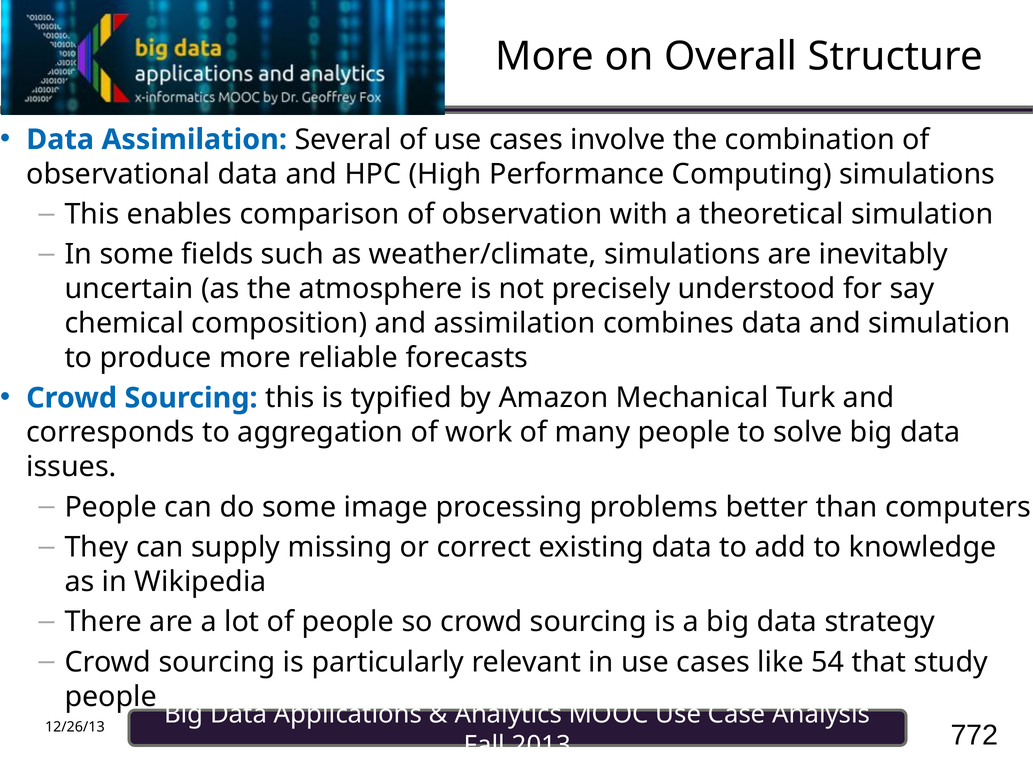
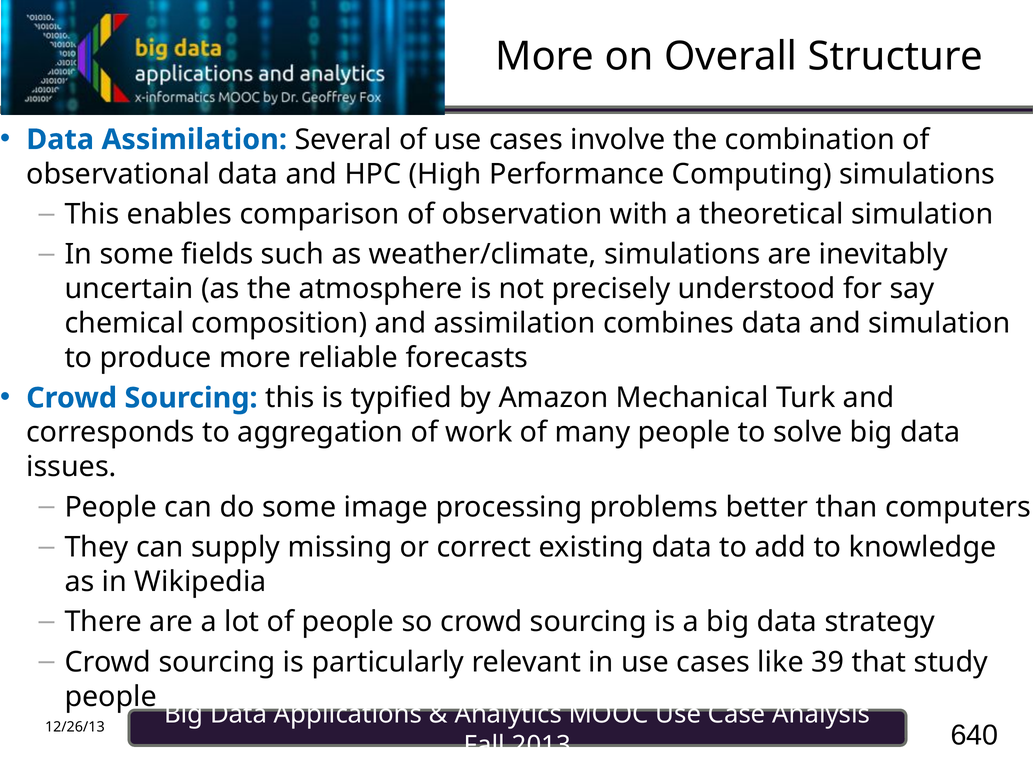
54: 54 -> 39
772: 772 -> 640
